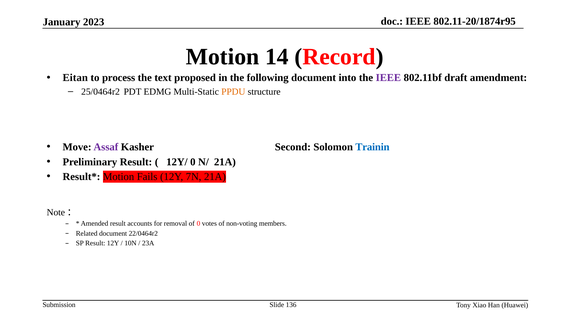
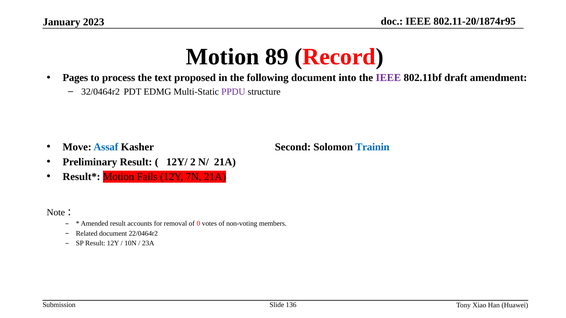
14: 14 -> 89
Eitan: Eitan -> Pages
25/0464r2: 25/0464r2 -> 32/0464r2
PPDU colour: orange -> purple
Assaf colour: purple -> blue
12Y/ 0: 0 -> 2
